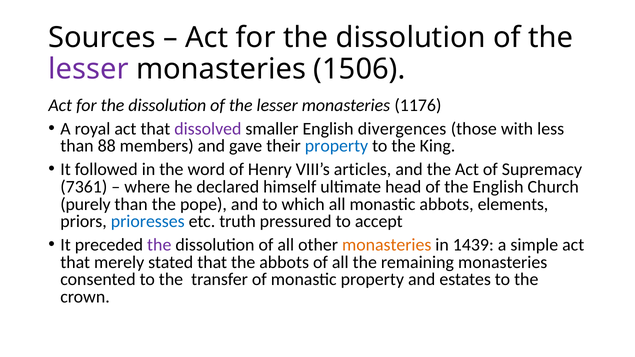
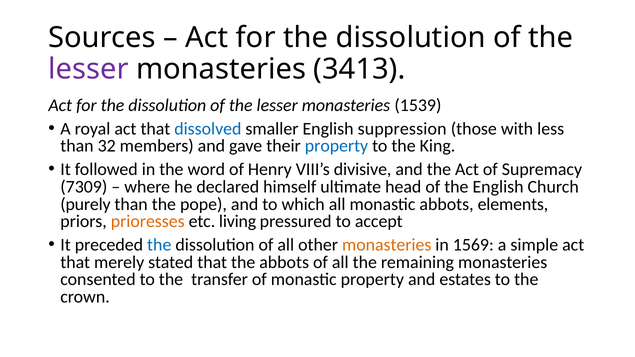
1506: 1506 -> 3413
1176: 1176 -> 1539
dissolved colour: purple -> blue
divergences: divergences -> suppression
88: 88 -> 32
articles: articles -> divisive
7361: 7361 -> 7309
prioresses colour: blue -> orange
truth: truth -> living
the at (159, 245) colour: purple -> blue
1439: 1439 -> 1569
